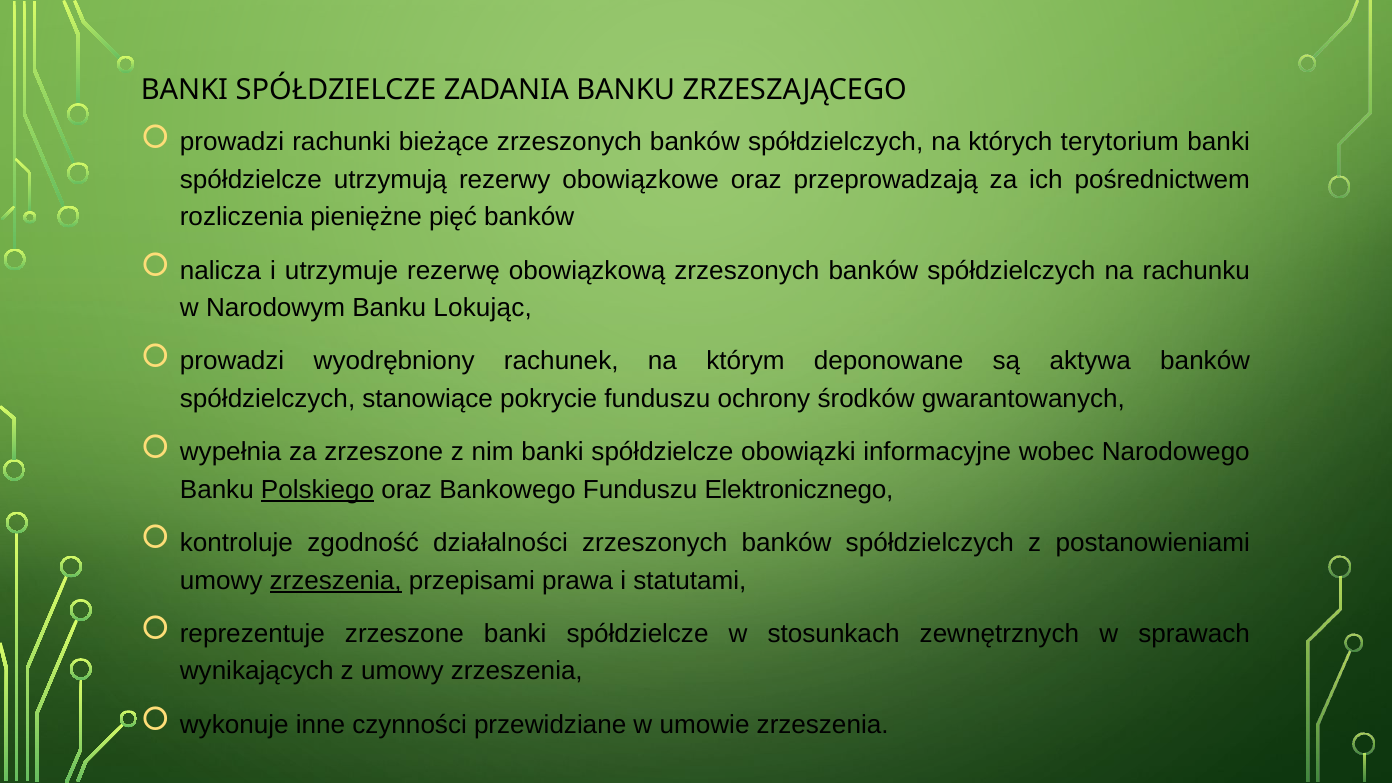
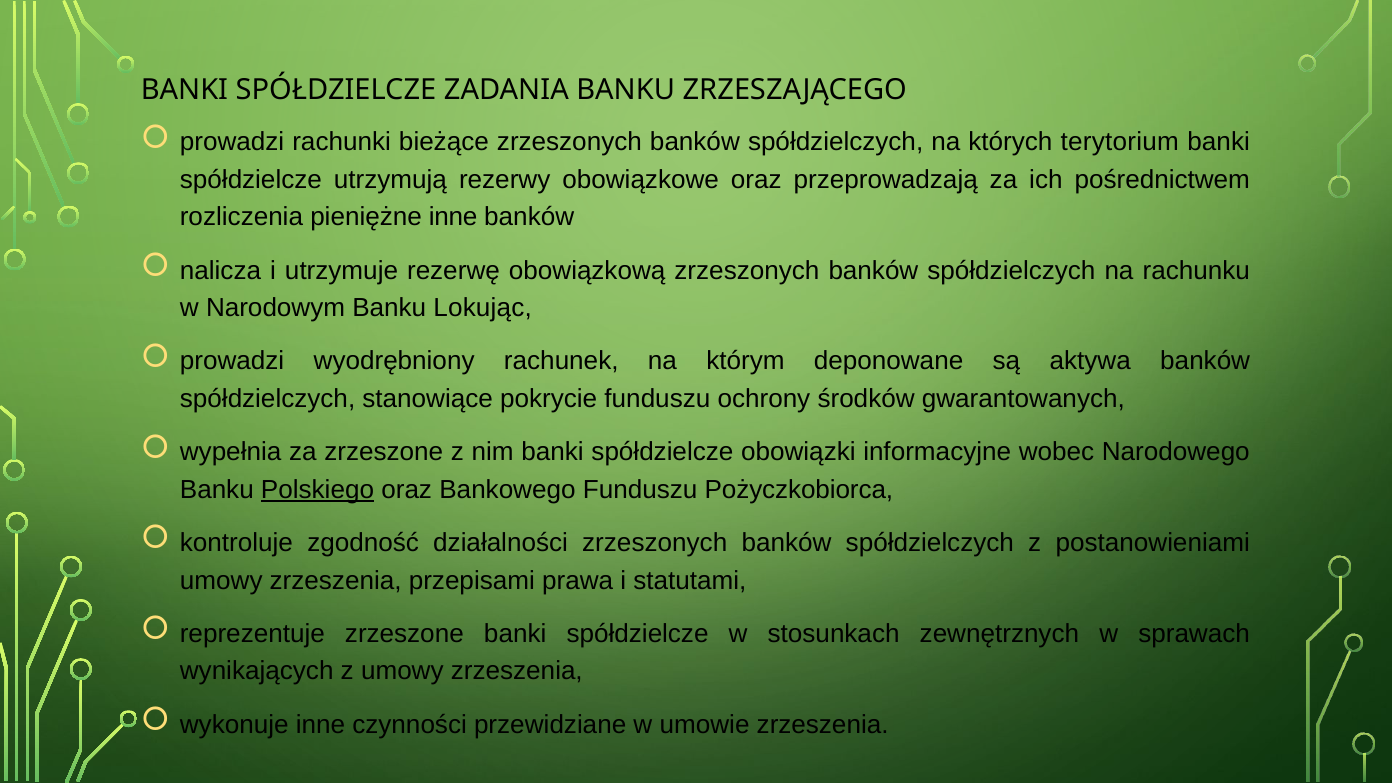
pieniężne pięć: pięć -> inne
Elektronicznego: Elektronicznego -> Pożyczkobiorca
zrzeszenia at (336, 581) underline: present -> none
